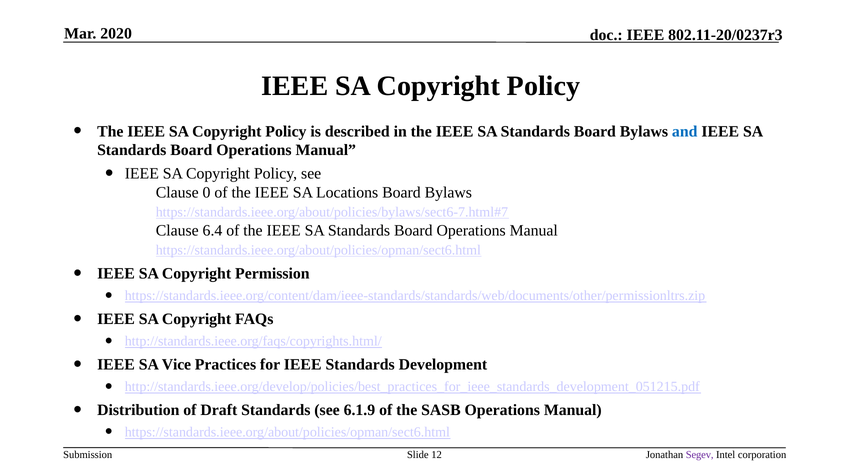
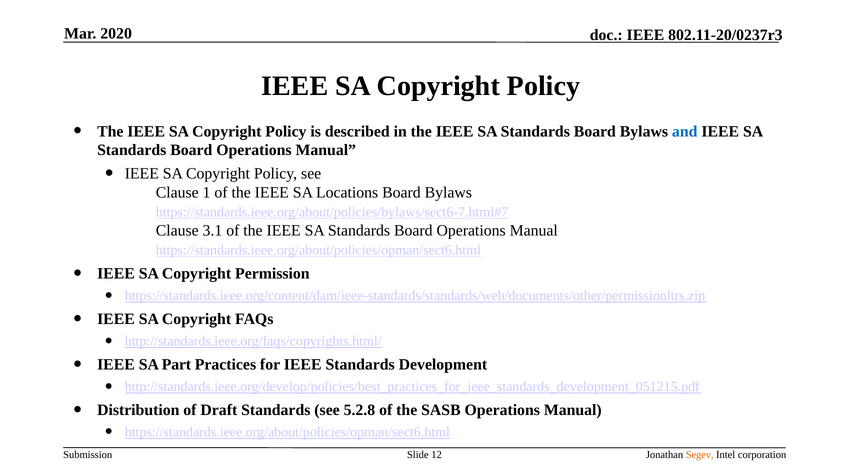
0: 0 -> 1
6.4: 6.4 -> 3.1
Vice: Vice -> Part
6.1.9: 6.1.9 -> 5.2.8
Segev colour: purple -> orange
